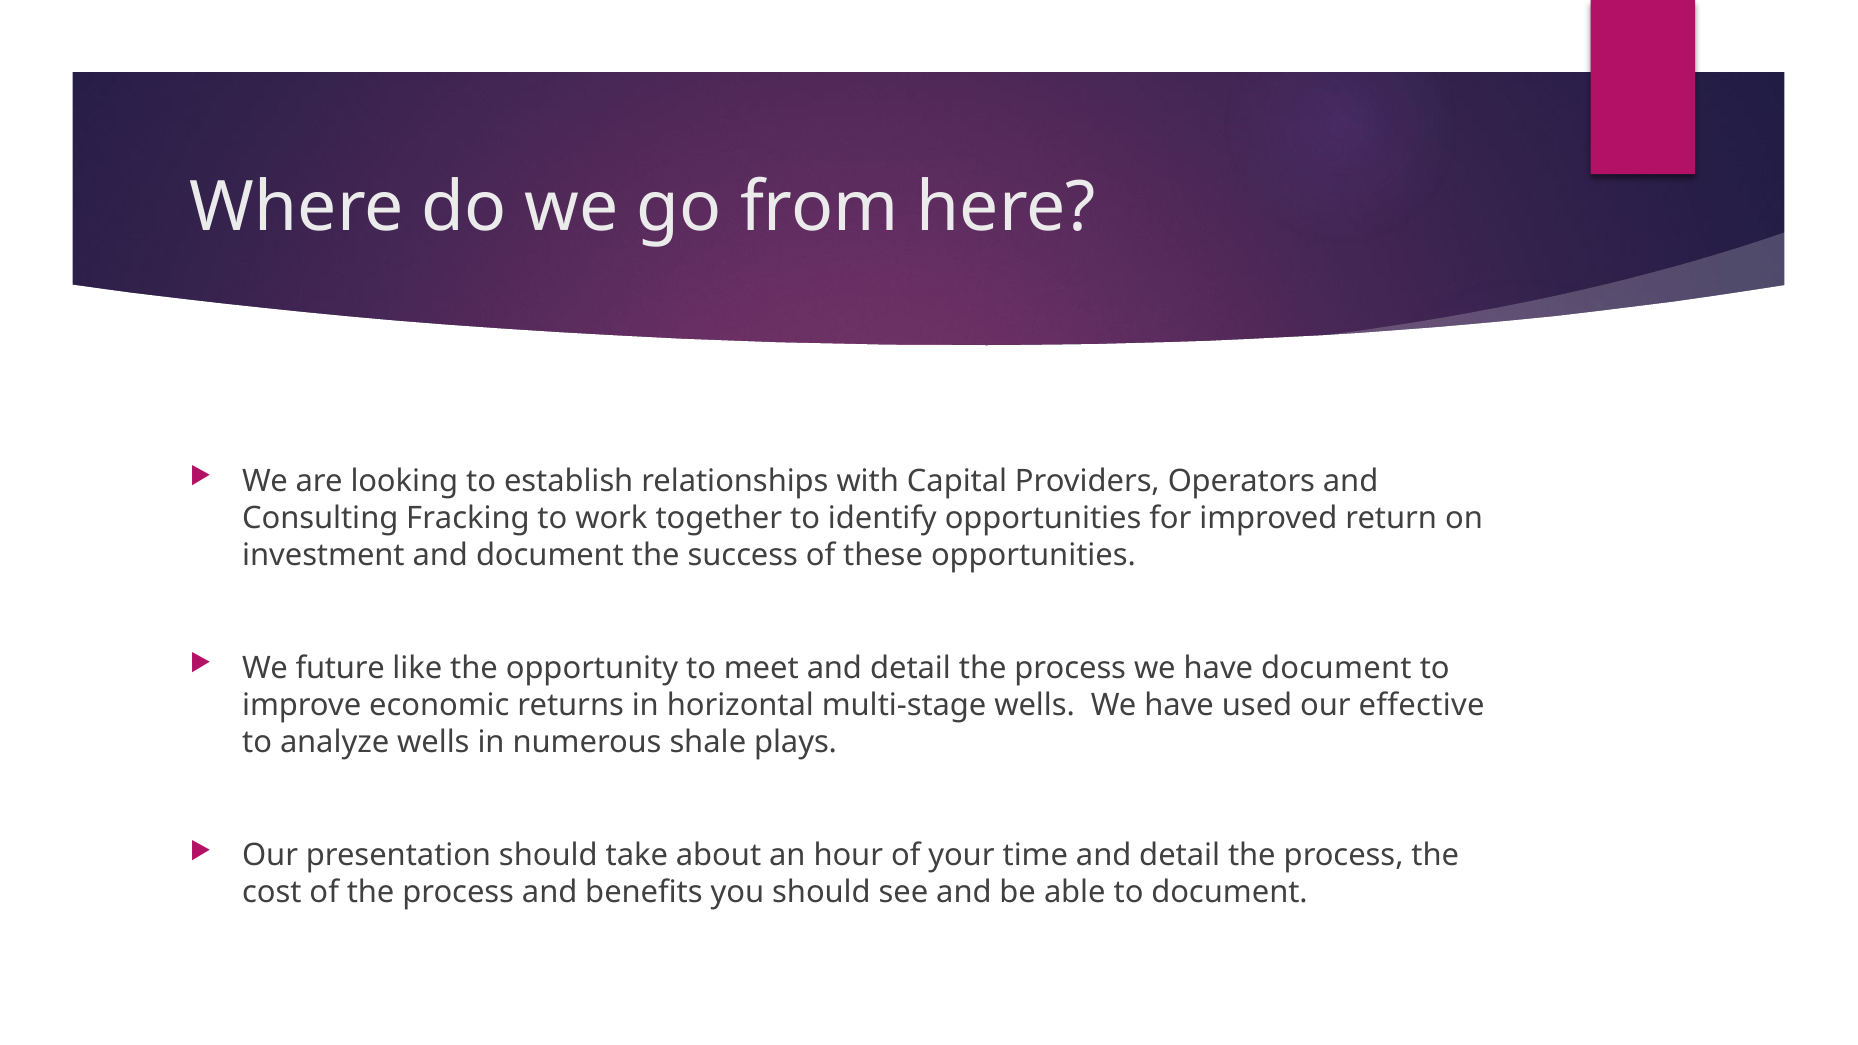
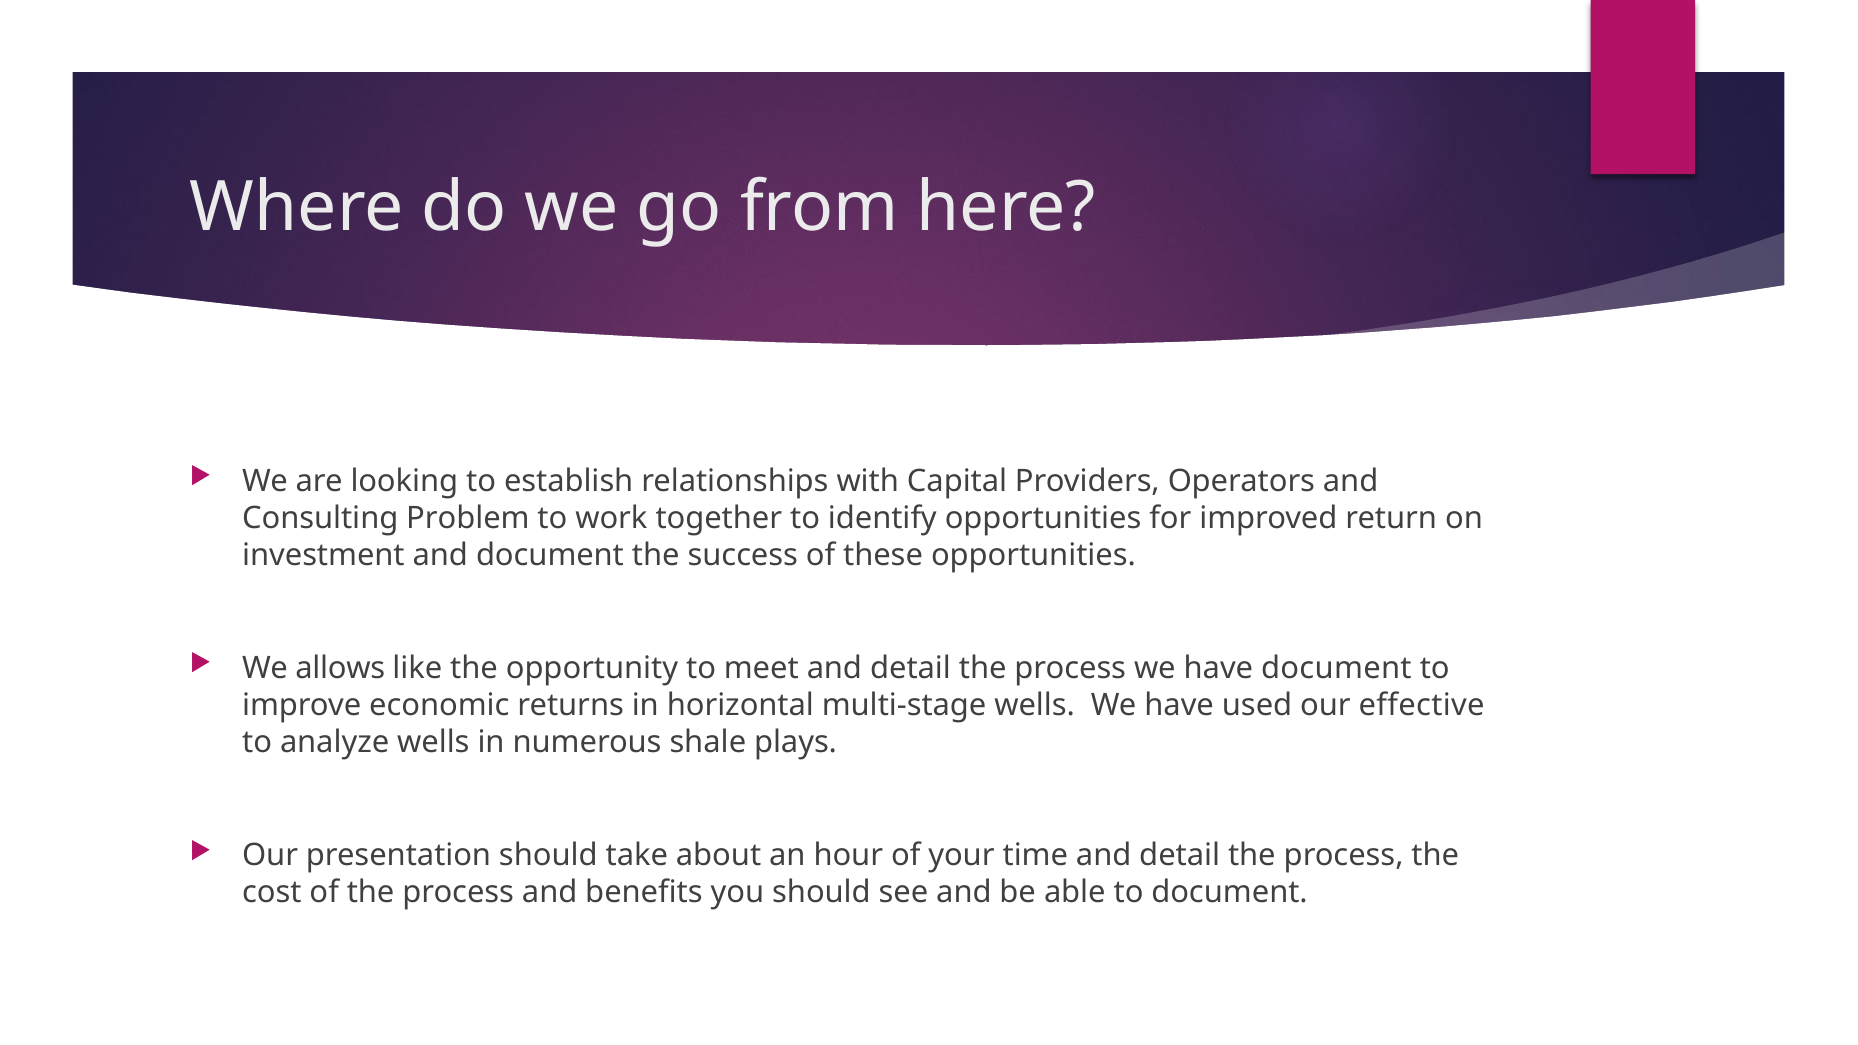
Fracking: Fracking -> Problem
future: future -> allows
